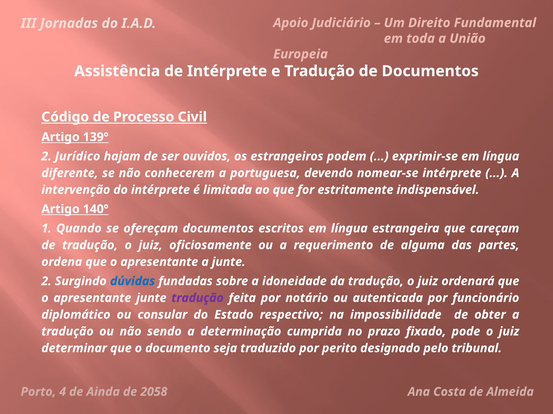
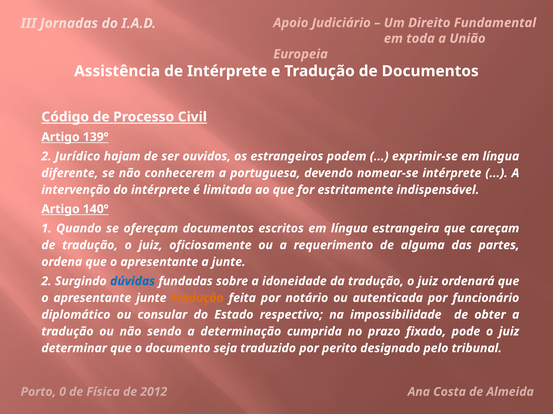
tradução at (198, 298) colour: purple -> orange
4: 4 -> 0
Ainda: Ainda -> Física
2058: 2058 -> 2012
